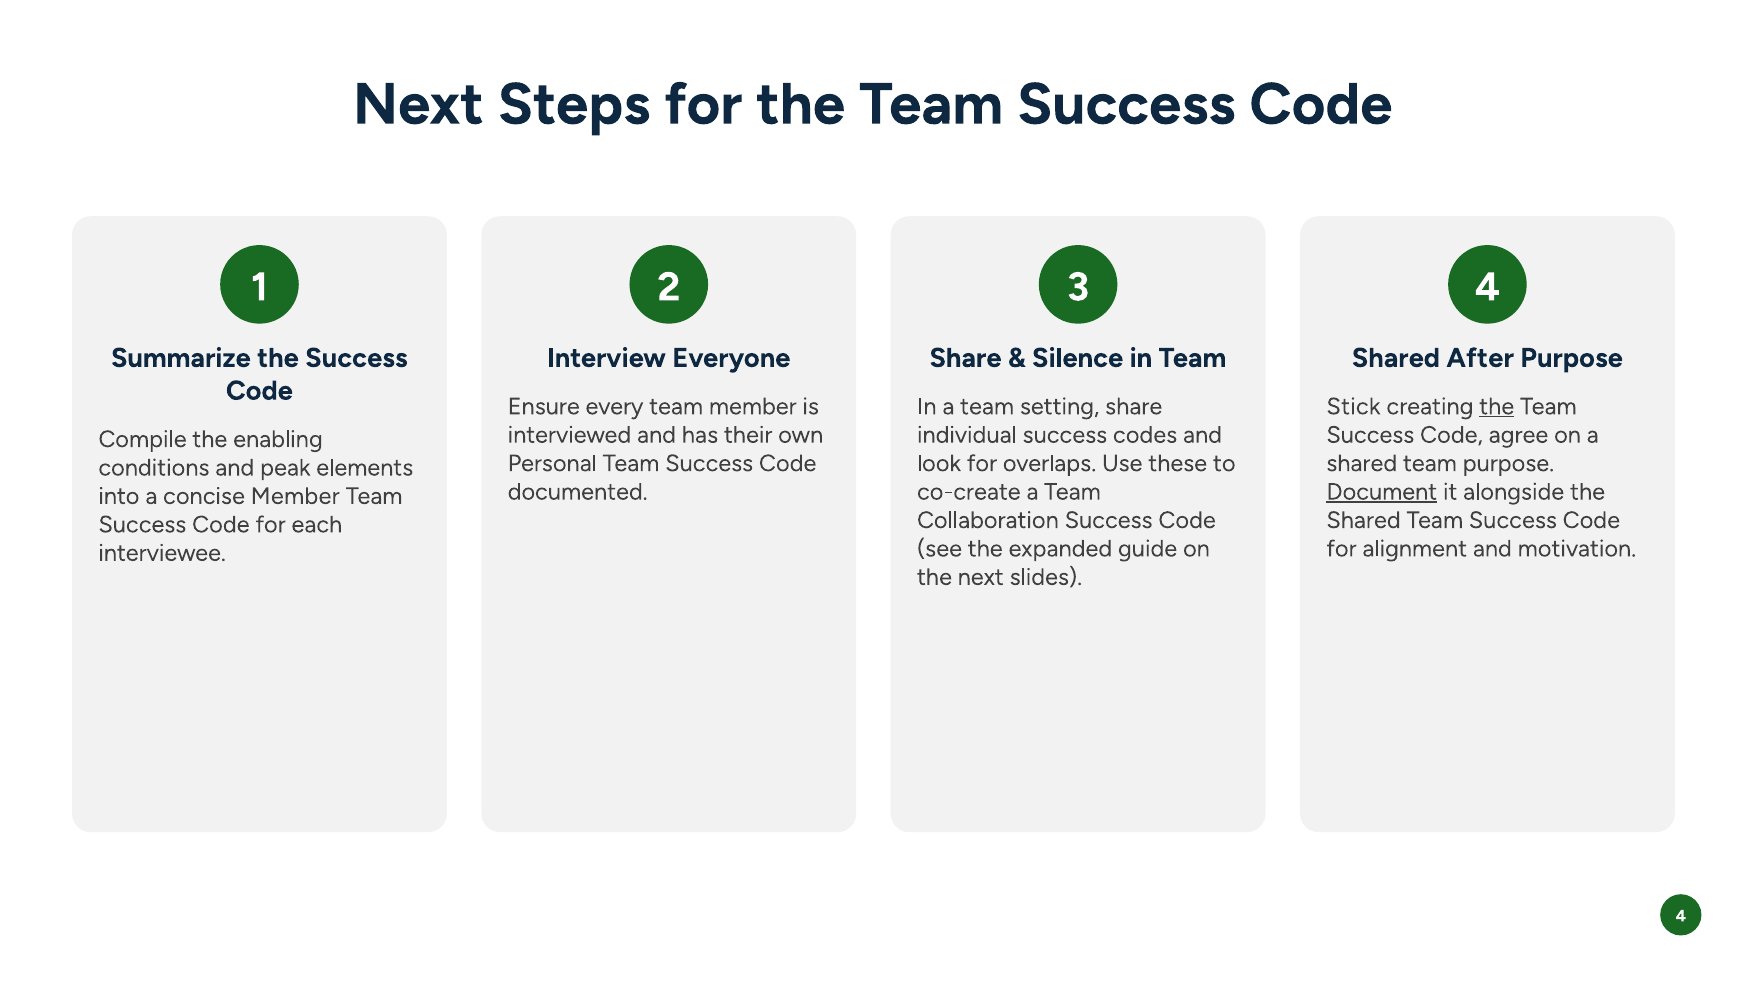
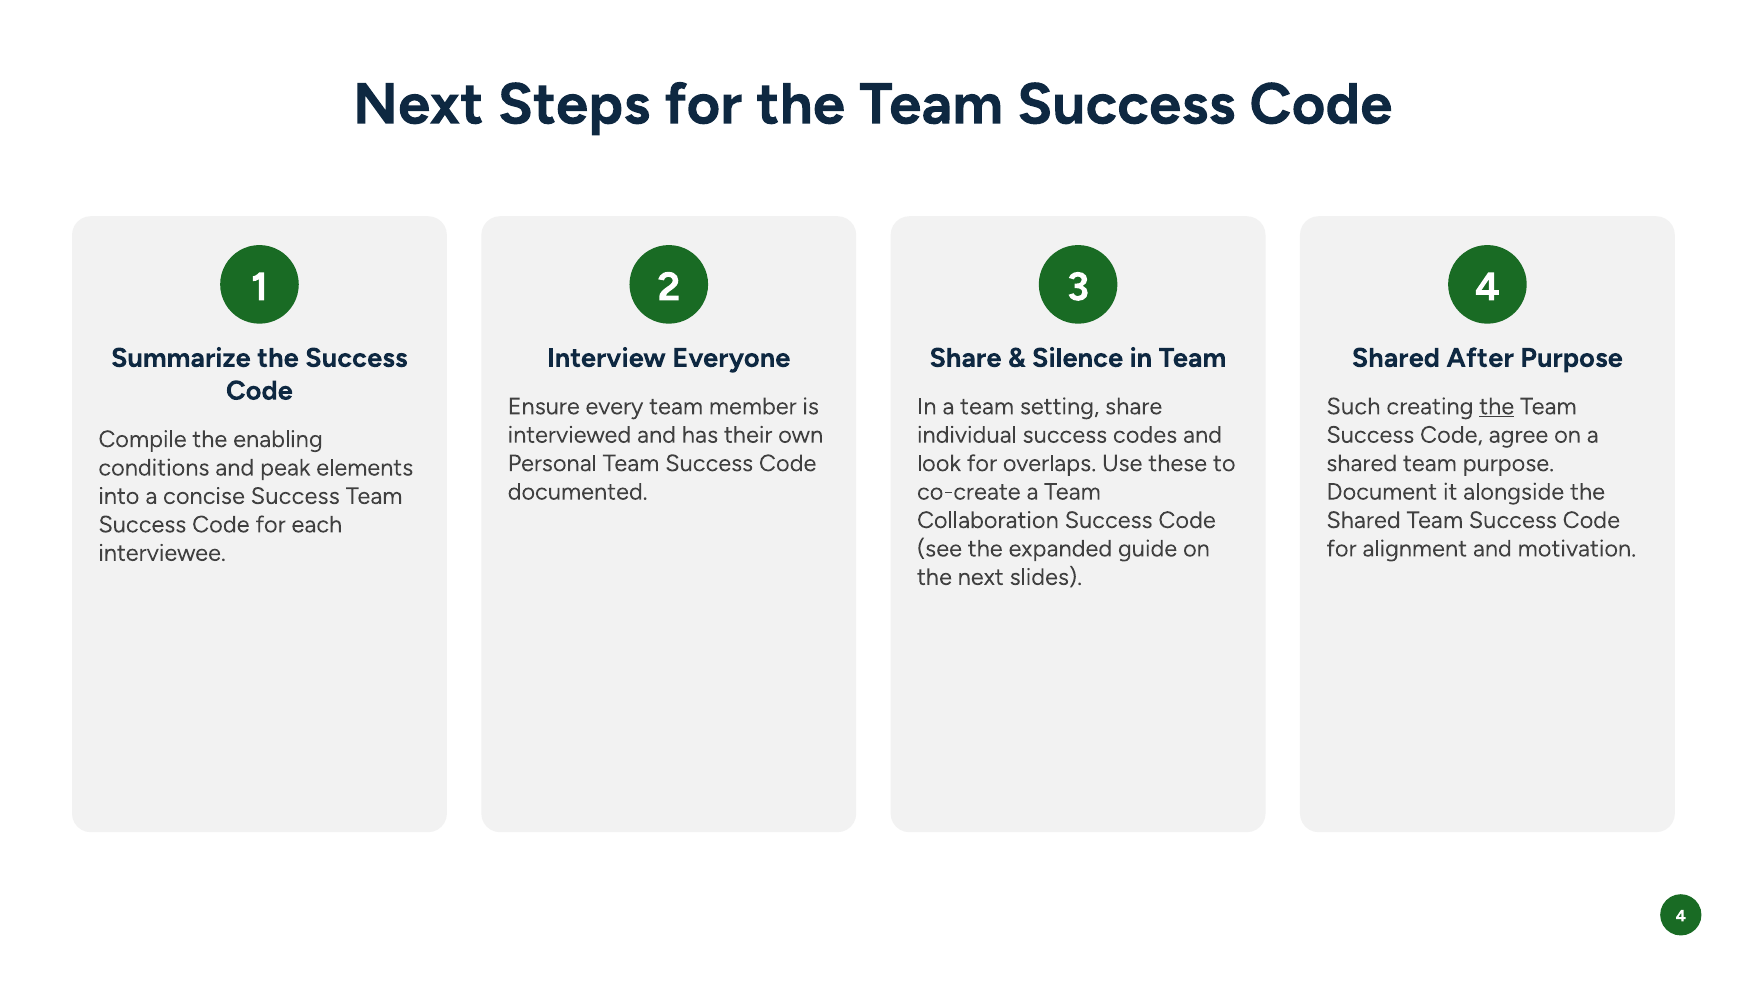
Stick: Stick -> Such
Document underline: present -> none
concise Member: Member -> Success
